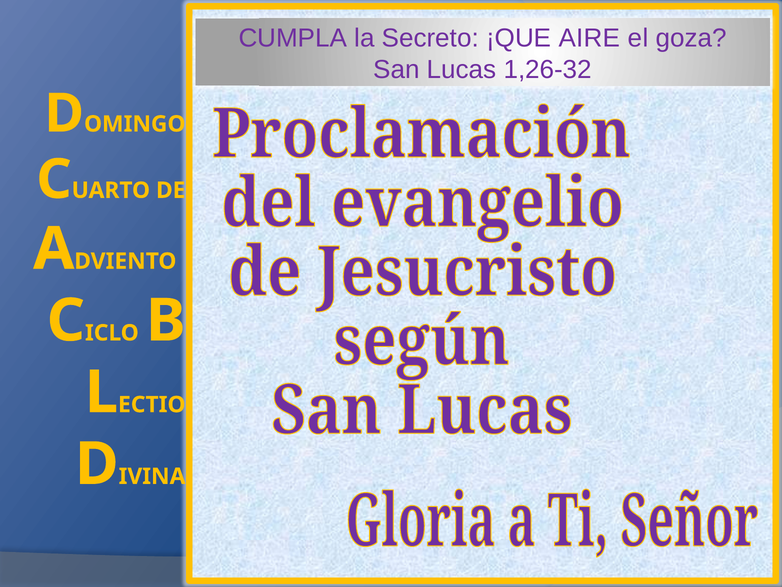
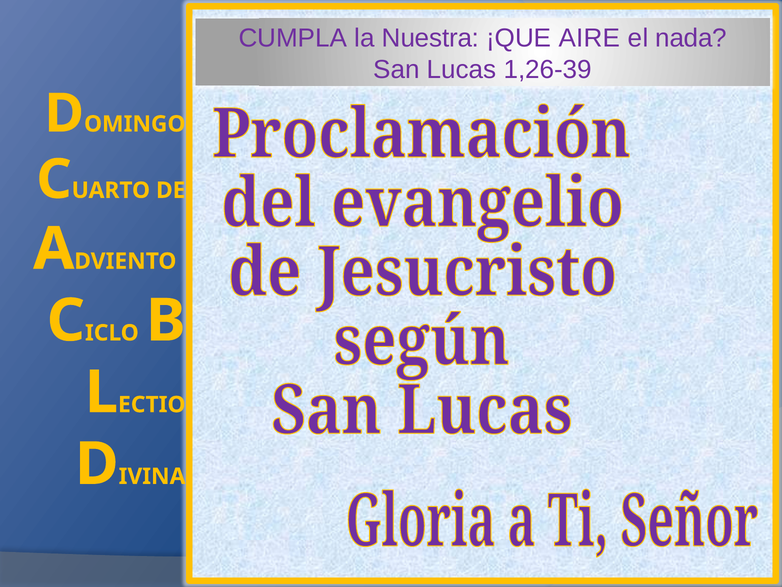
Secreto: Secreto -> Nuestra
goza: goza -> nada
1,26-32: 1,26-32 -> 1,26-39
